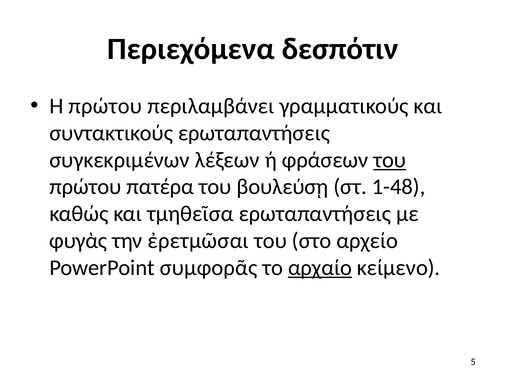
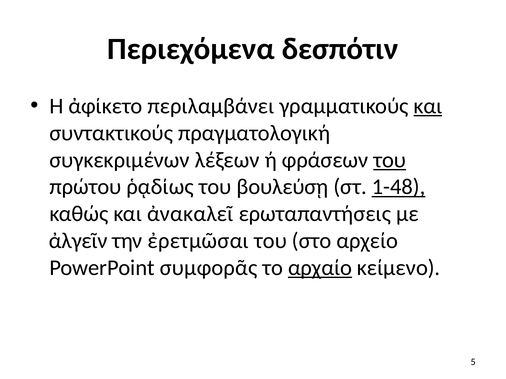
Η πρώτου: πρώτου -> ἀφίκετο
και at (428, 106) underline: none -> present
συντακτικούς ερωταπαντήσεις: ερωταπαντήσεις -> πραγματολογική
πατέρα: πατέρα -> ῥᾳδίως
1-48 underline: none -> present
τμηθεῖσα: τμηθεῖσα -> ἀνακαλεῖ
φυγὰς: φυγὰς -> ἀλγεῖν
